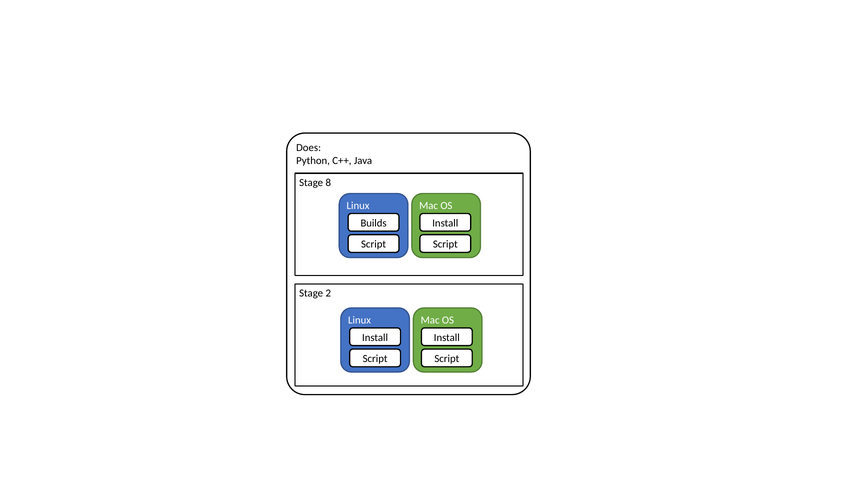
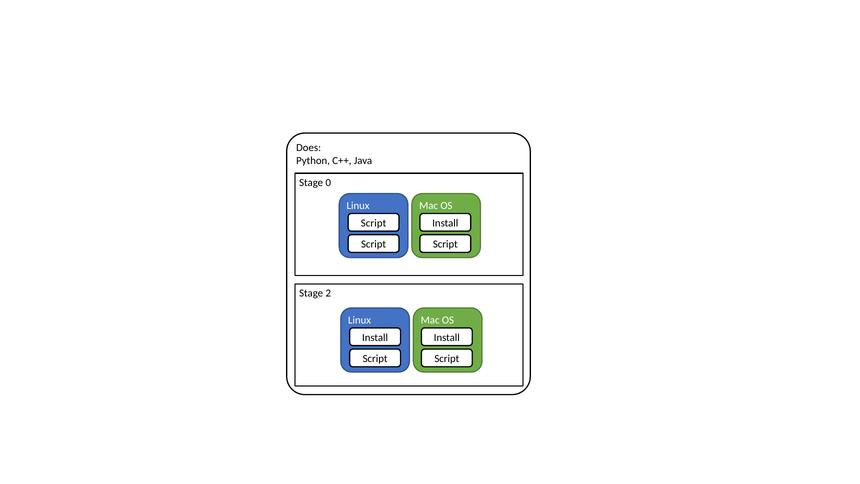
8: 8 -> 0
Builds at (374, 223): Builds -> Script
